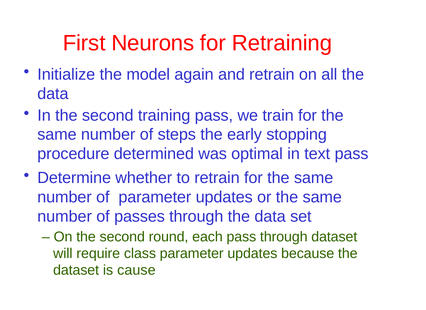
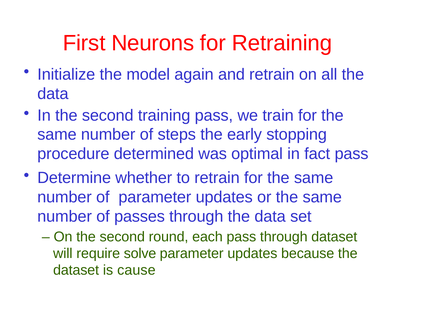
text: text -> fact
class: class -> solve
